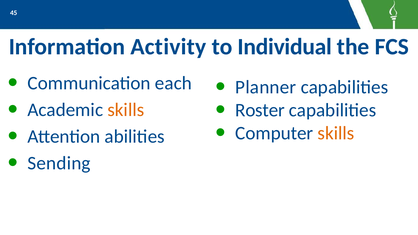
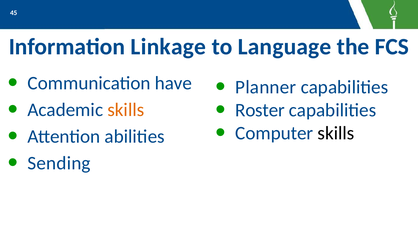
Activity: Activity -> Linkage
Individual: Individual -> Language
each: each -> have
skills at (336, 133) colour: orange -> black
